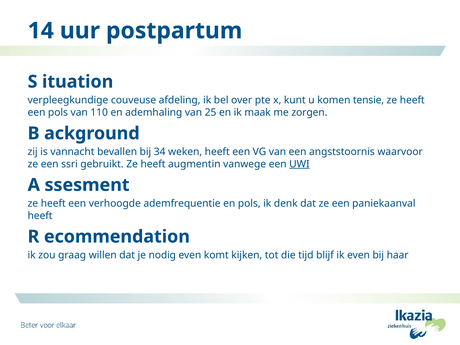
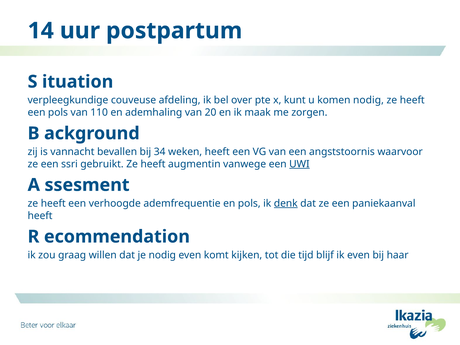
komen tensie: tensie -> nodig
25: 25 -> 20
denk underline: none -> present
